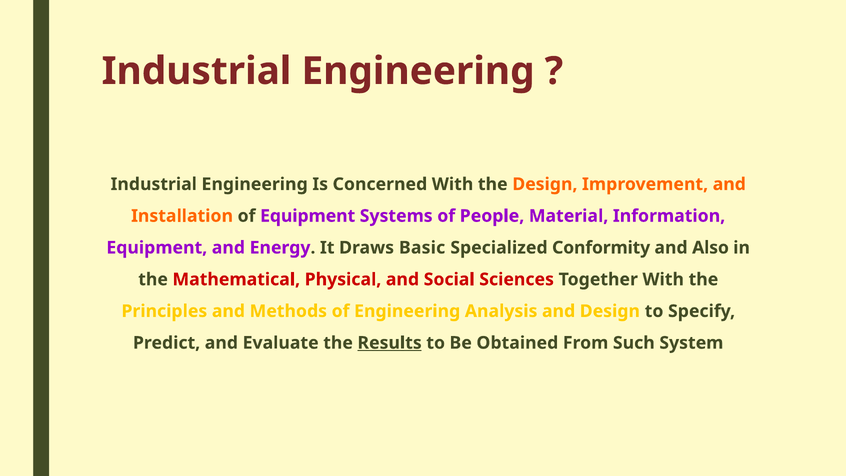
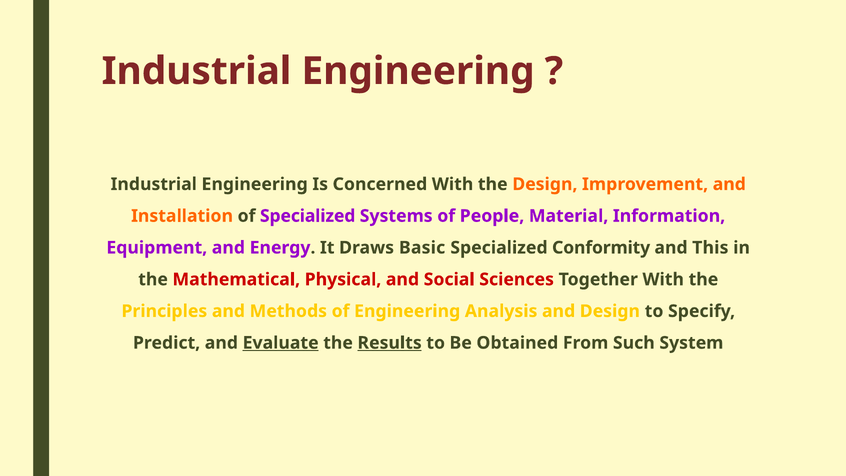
of Equipment: Equipment -> Specialized
Also: Also -> This
Evaluate underline: none -> present
